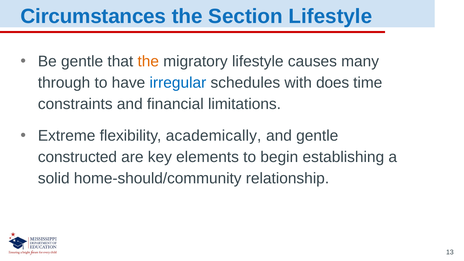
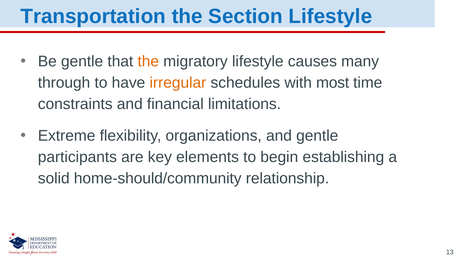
Circumstances: Circumstances -> Transportation
irregular colour: blue -> orange
does: does -> most
academically: academically -> organizations
constructed: constructed -> participants
